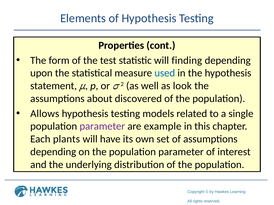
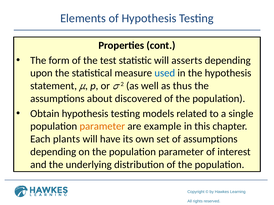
finding: finding -> asserts
look: look -> thus
Allows: Allows -> Obtain
parameter at (102, 127) colour: purple -> orange
